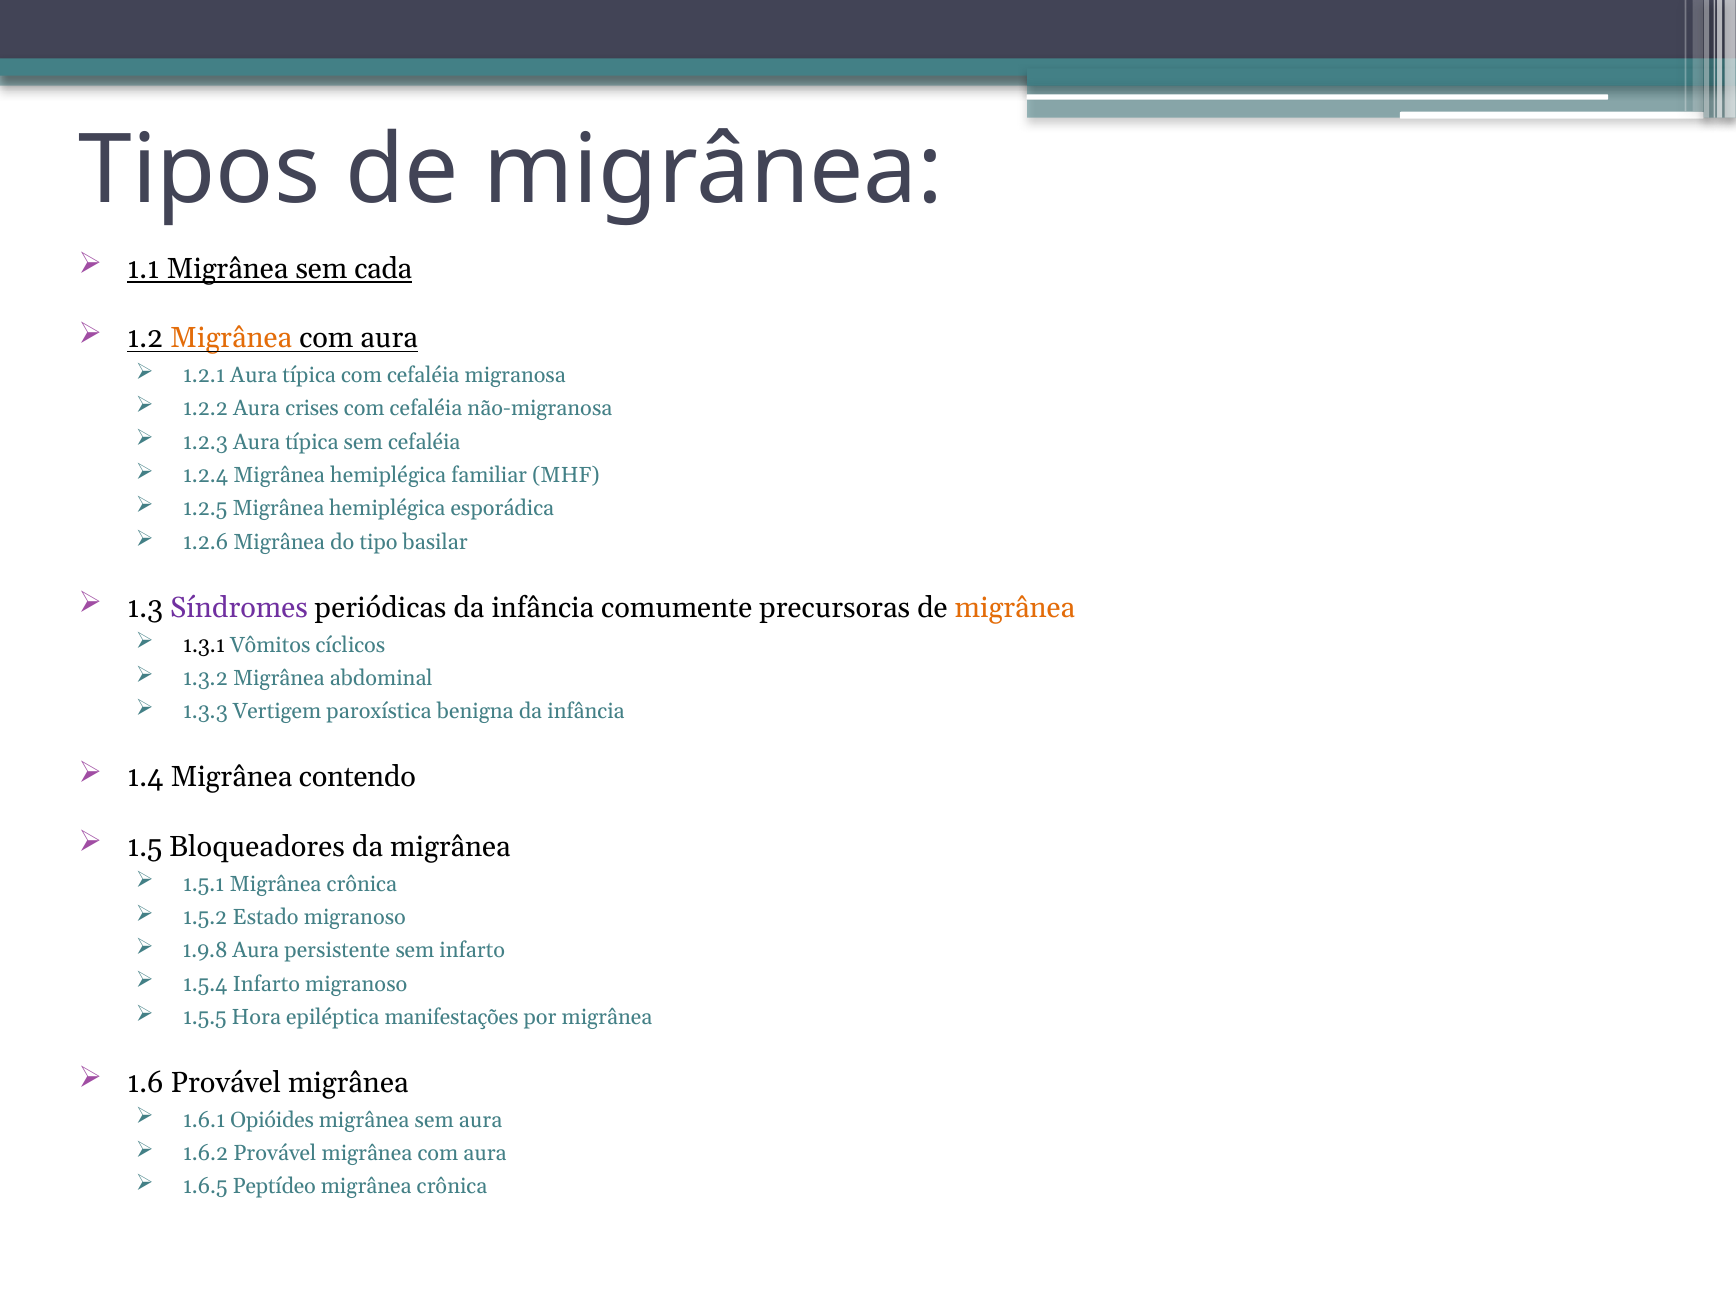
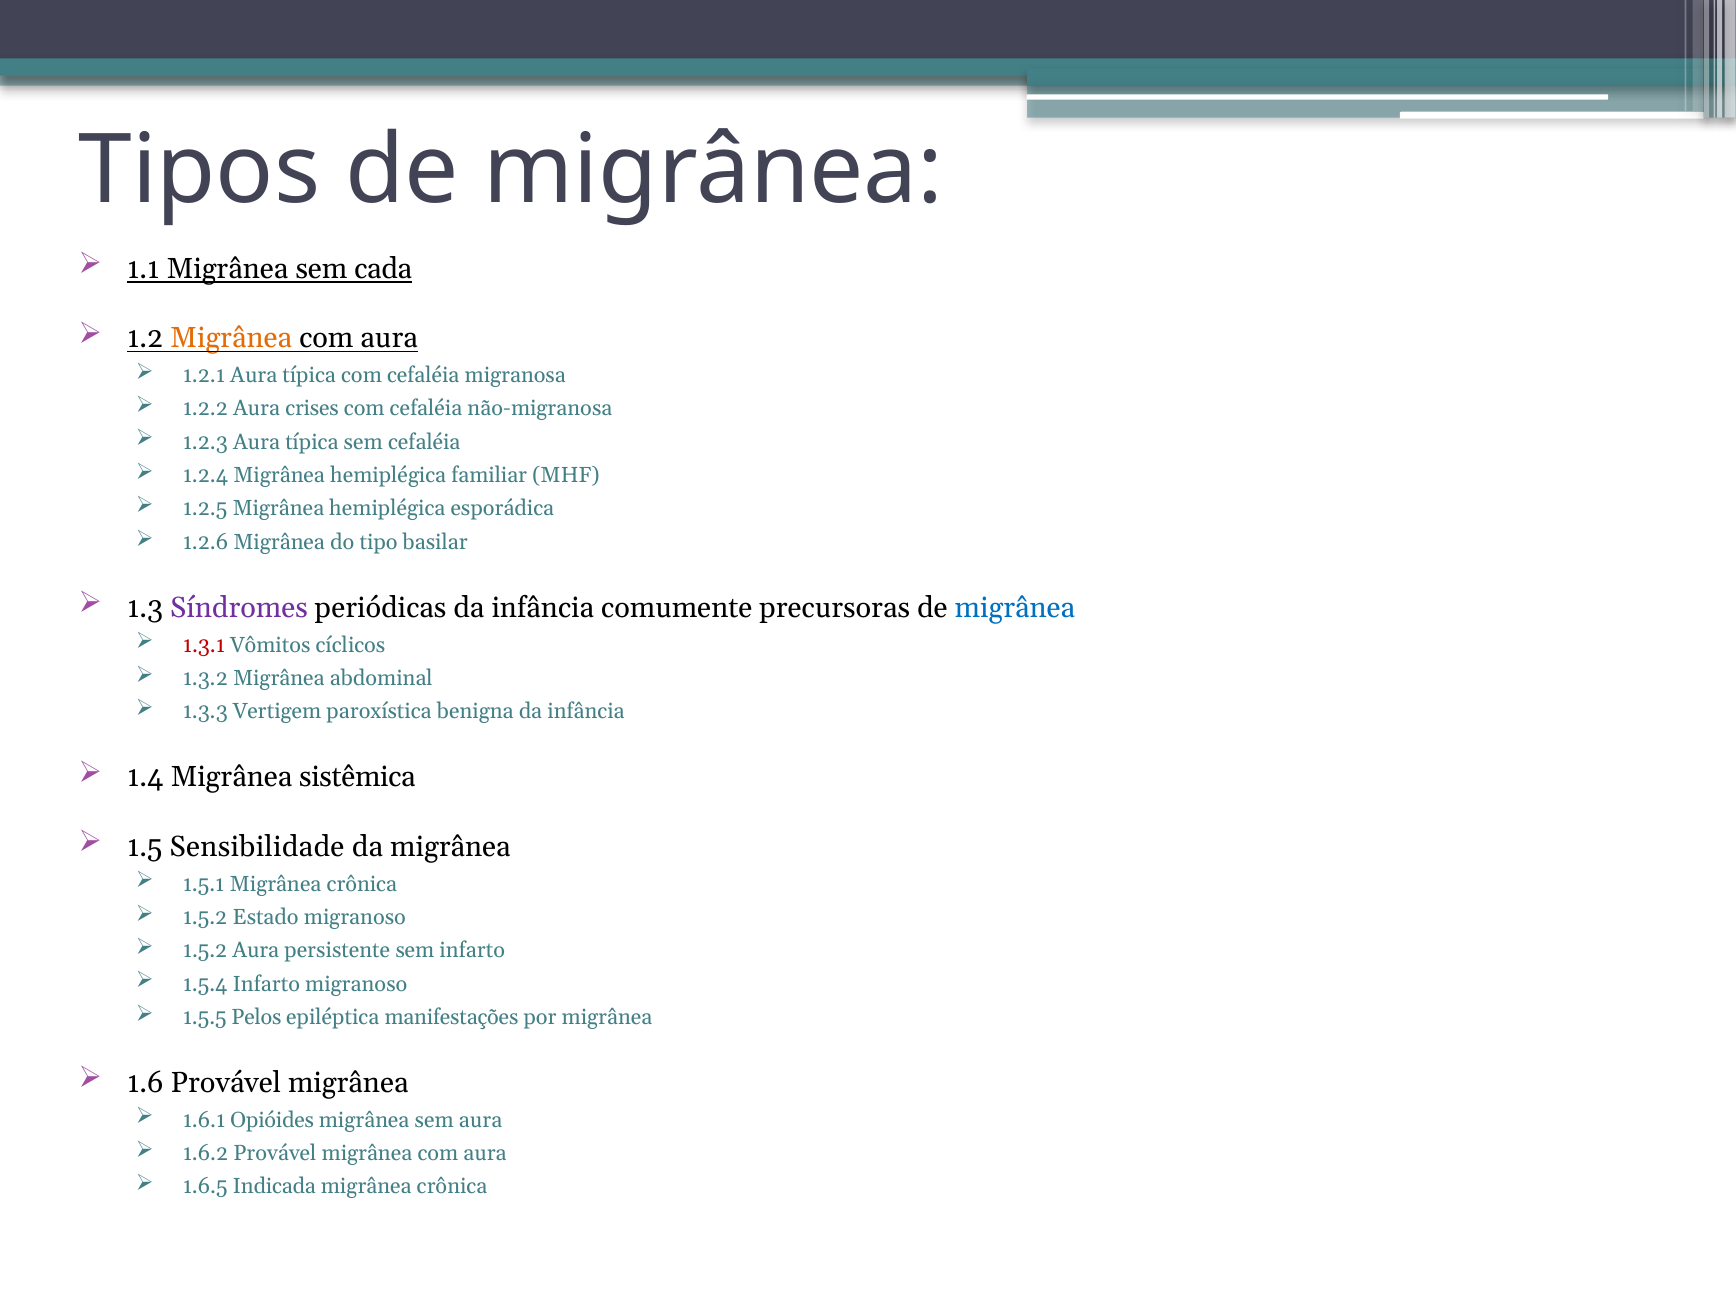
migrânea at (1015, 608) colour: orange -> blue
1.3.1 colour: black -> red
contendo: contendo -> sistêmica
Bloqueadores: Bloqueadores -> Sensibilidade
1.9.8 at (205, 951): 1.9.8 -> 1.5.2
Hora: Hora -> Pelos
Peptídeo: Peptídeo -> Indicada
